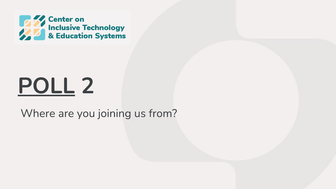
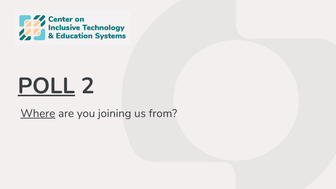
Where underline: none -> present
